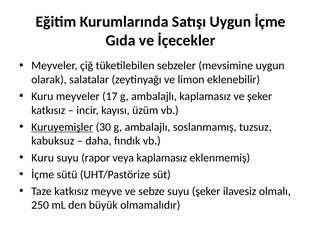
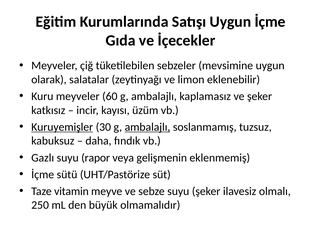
17: 17 -> 60
ambalajlı at (148, 127) underline: none -> present
Kuru at (43, 158): Kuru -> Gazlı
veya kaplamasız: kaplamasız -> gelişmenin
Taze katkısız: katkısız -> vitamin
